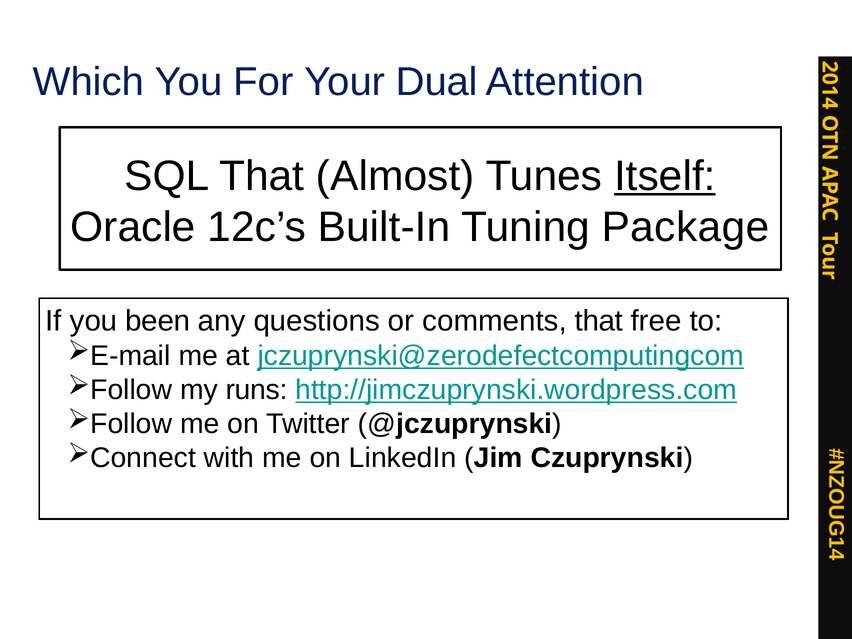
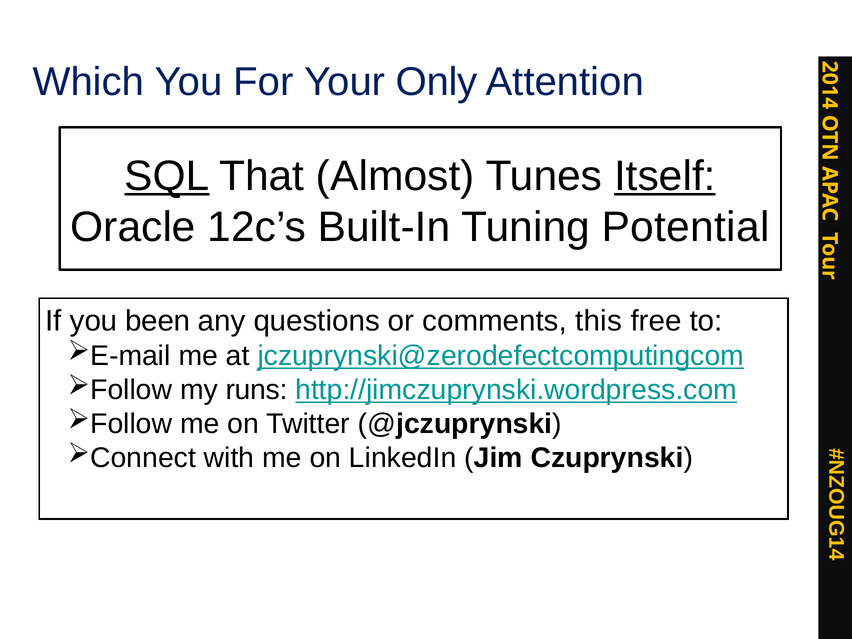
Dual: Dual -> Only
SQL underline: none -> present
Package: Package -> Potential
comments that: that -> this
